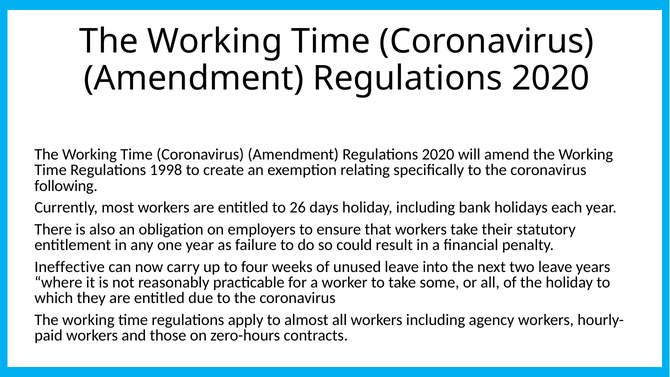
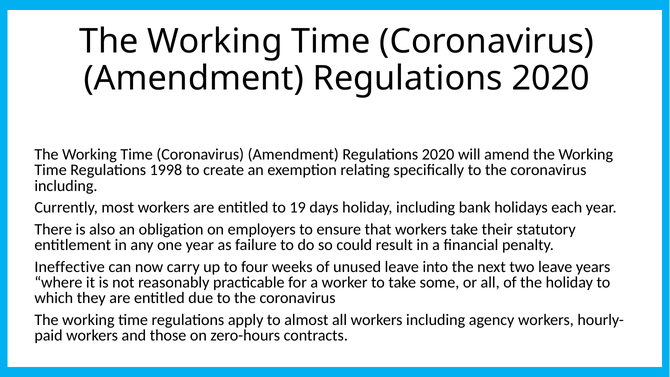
following at (66, 186): following -> including
26: 26 -> 19
